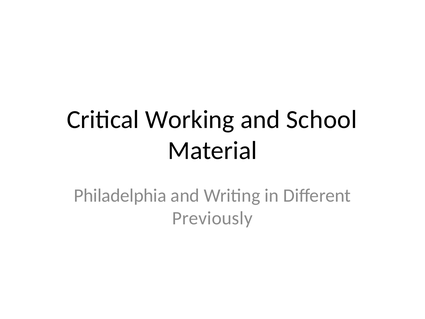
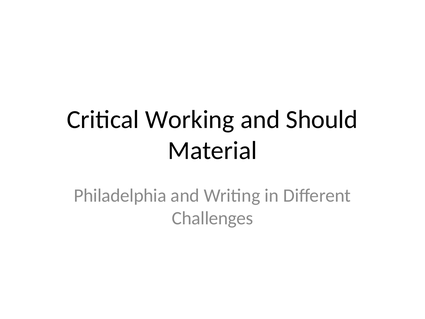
School: School -> Should
Previously: Previously -> Challenges
